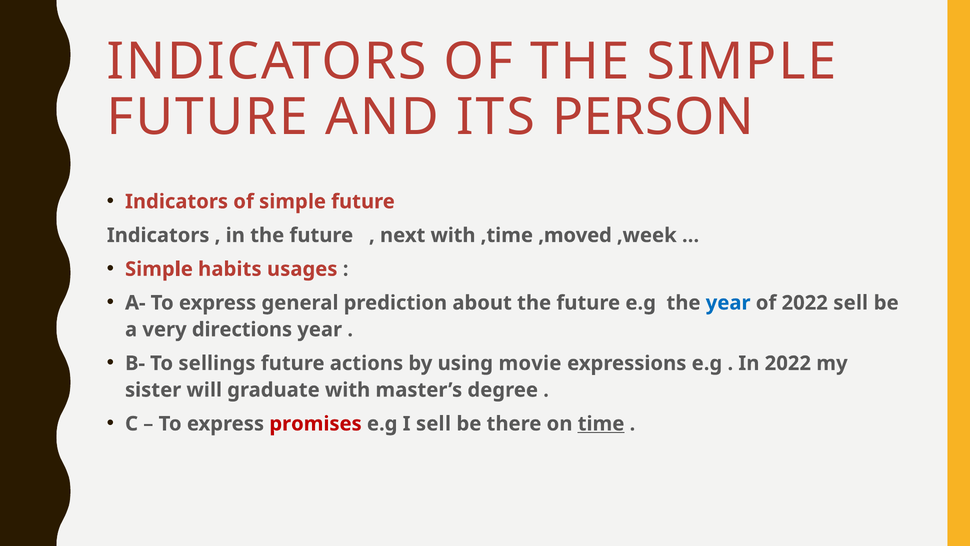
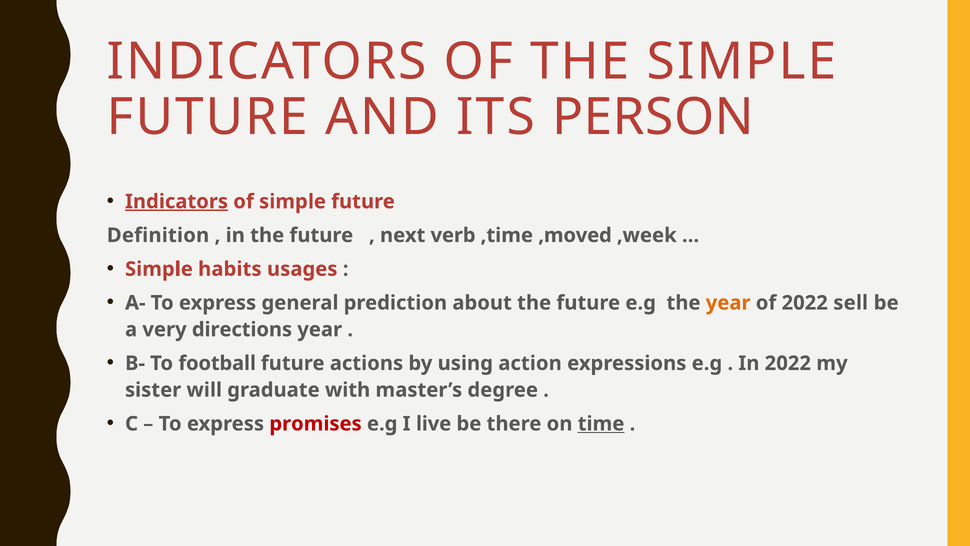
Indicators at (177, 201) underline: none -> present
Indicators at (158, 235): Indicators -> Definition
next with: with -> verb
year at (728, 303) colour: blue -> orange
sellings: sellings -> football
movie: movie -> action
I sell: sell -> live
